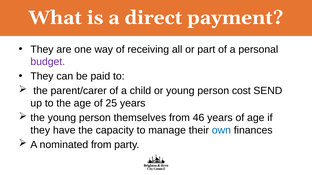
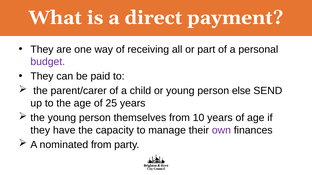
cost: cost -> else
46: 46 -> 10
own colour: blue -> purple
